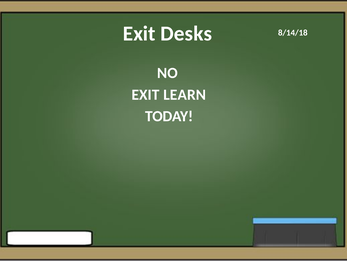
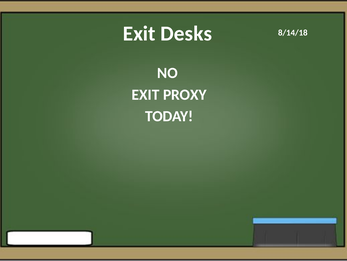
LEARN: LEARN -> PROXY
